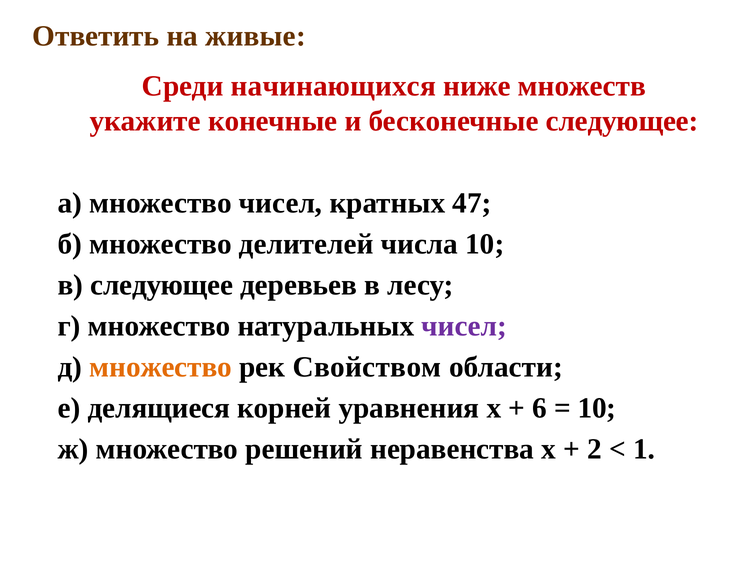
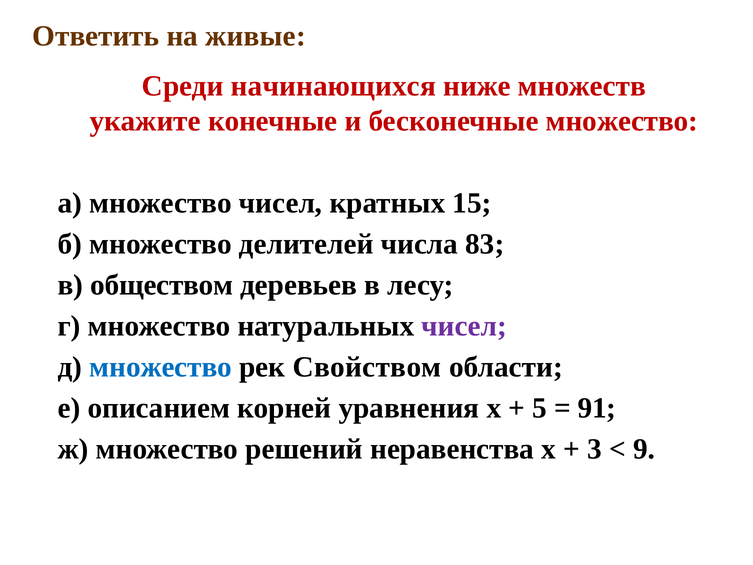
бесконечные следующее: следующее -> множество
47: 47 -> 15
числа 10: 10 -> 83
в следующее: следующее -> обществом
множество at (161, 367) colour: orange -> blue
делящиеся: делящиеся -> описанием
6: 6 -> 5
10 at (597, 408): 10 -> 91
2: 2 -> 3
1: 1 -> 9
